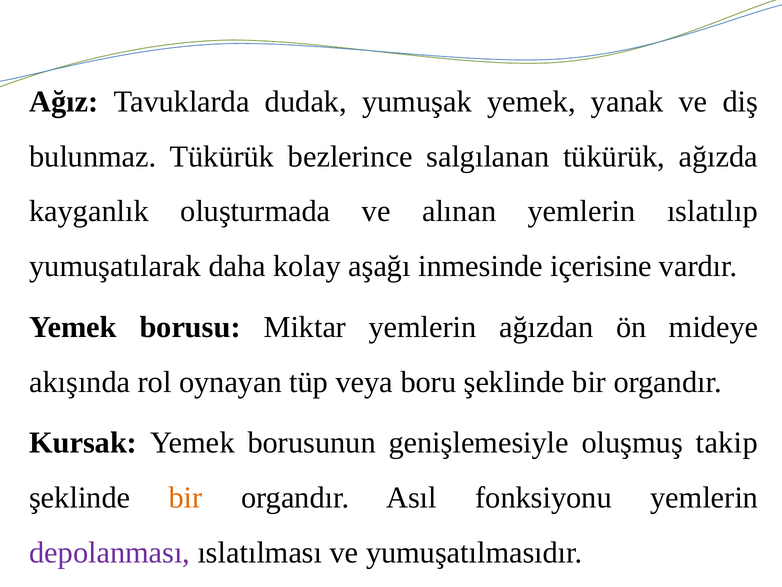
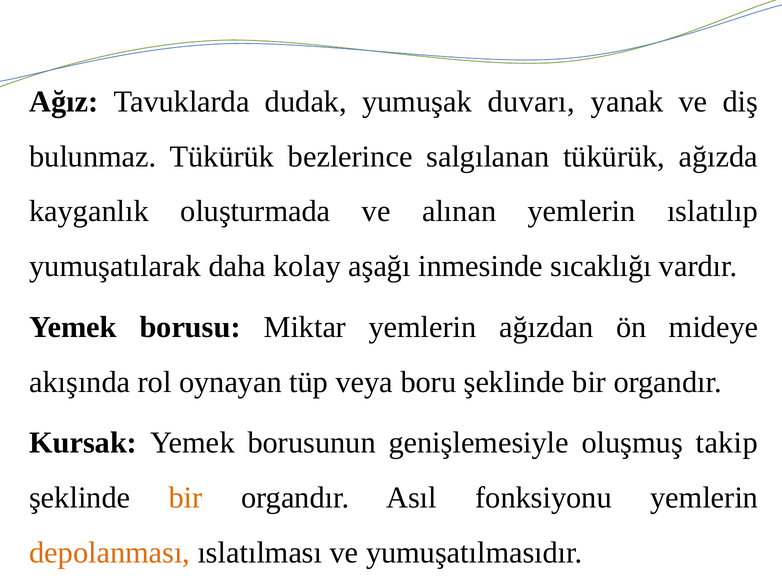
yumuşak yemek: yemek -> duvarı
içerisine: içerisine -> sıcaklığı
depolanması colour: purple -> orange
